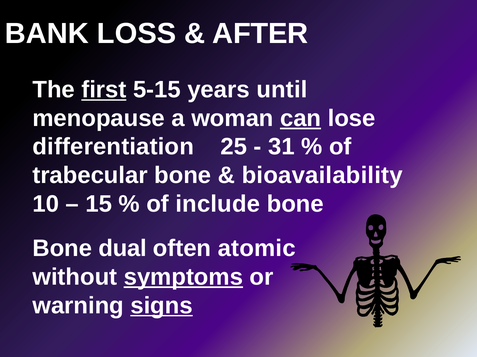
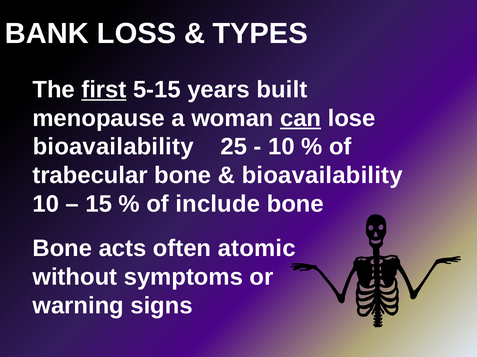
AFTER: AFTER -> TYPES
until: until -> built
differentiation at (113, 147): differentiation -> bioavailability
31 at (281, 147): 31 -> 10
dual: dual -> acts
symptoms underline: present -> none
signs underline: present -> none
